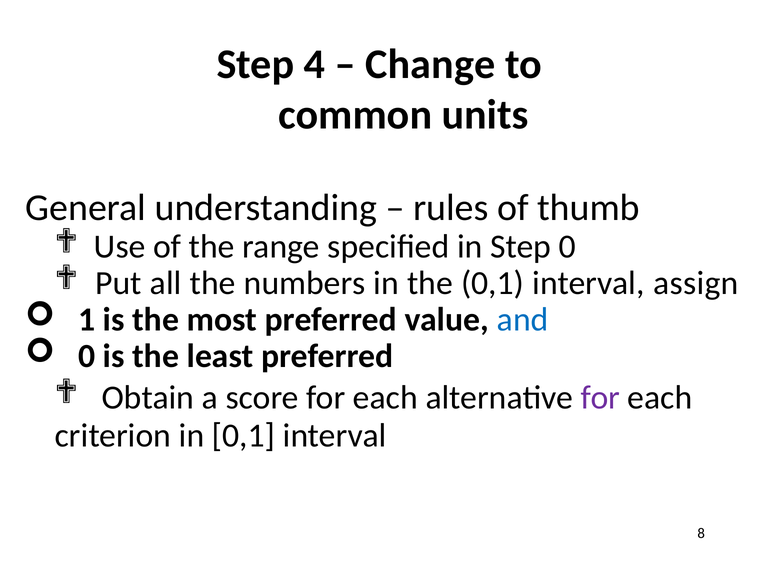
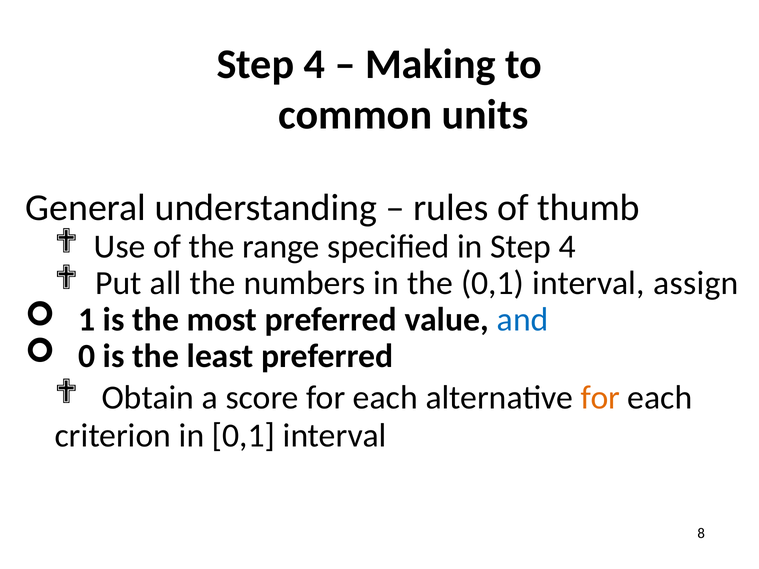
Change: Change -> Making
in Step 0: 0 -> 4
for at (600, 398) colour: purple -> orange
